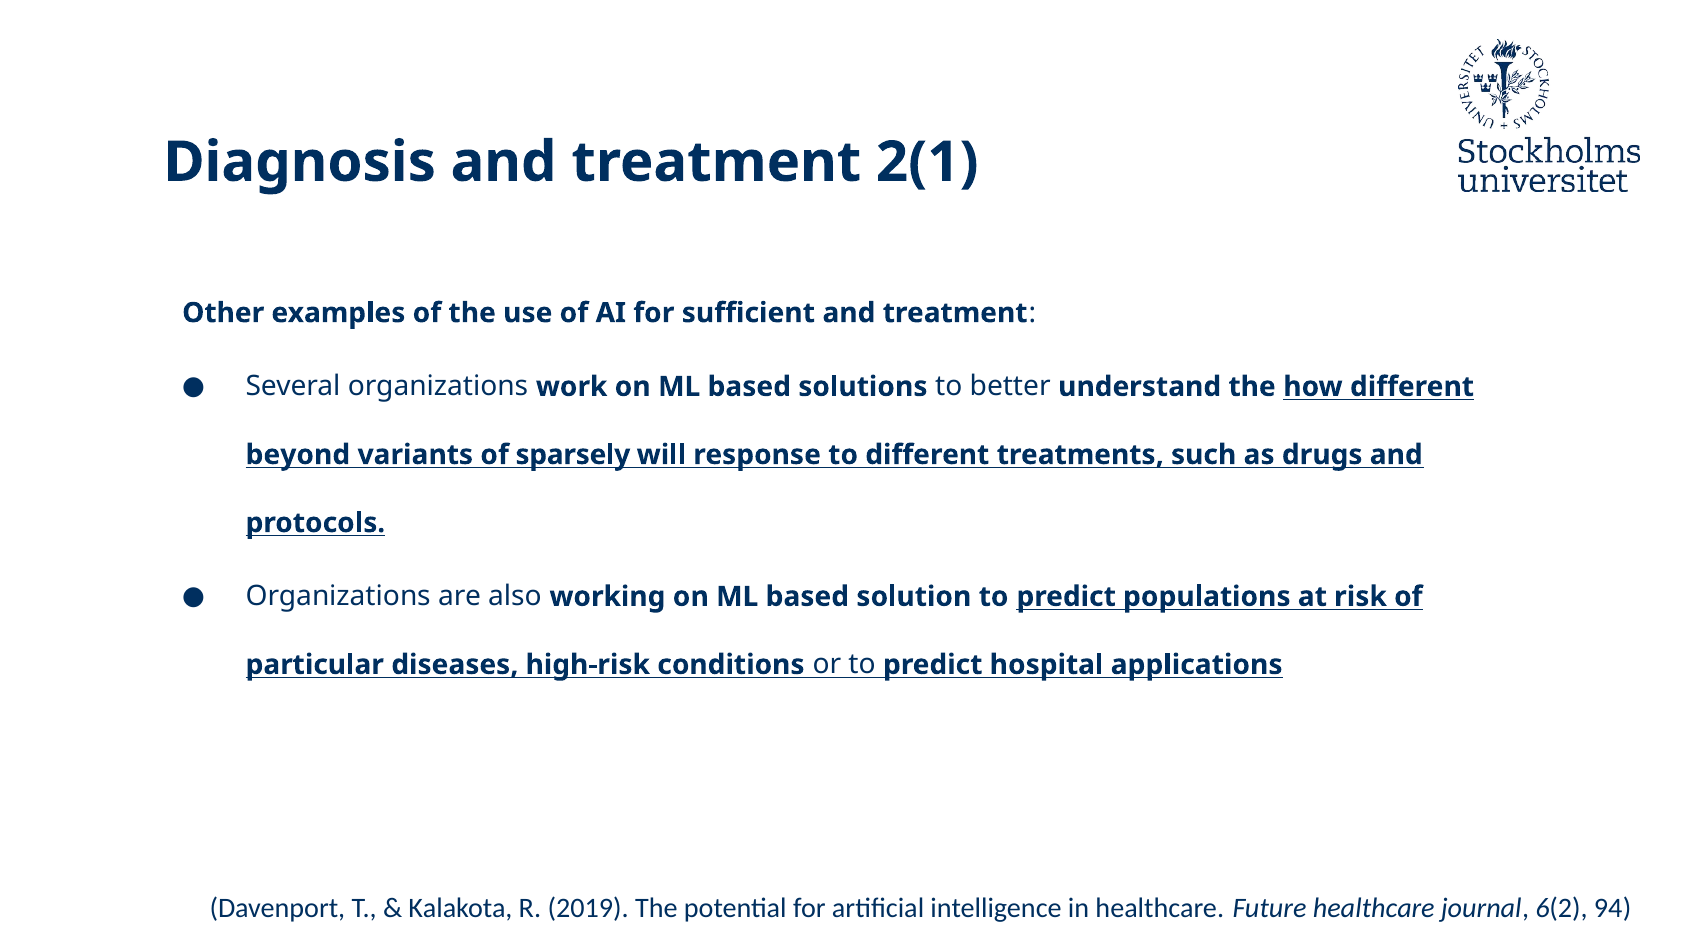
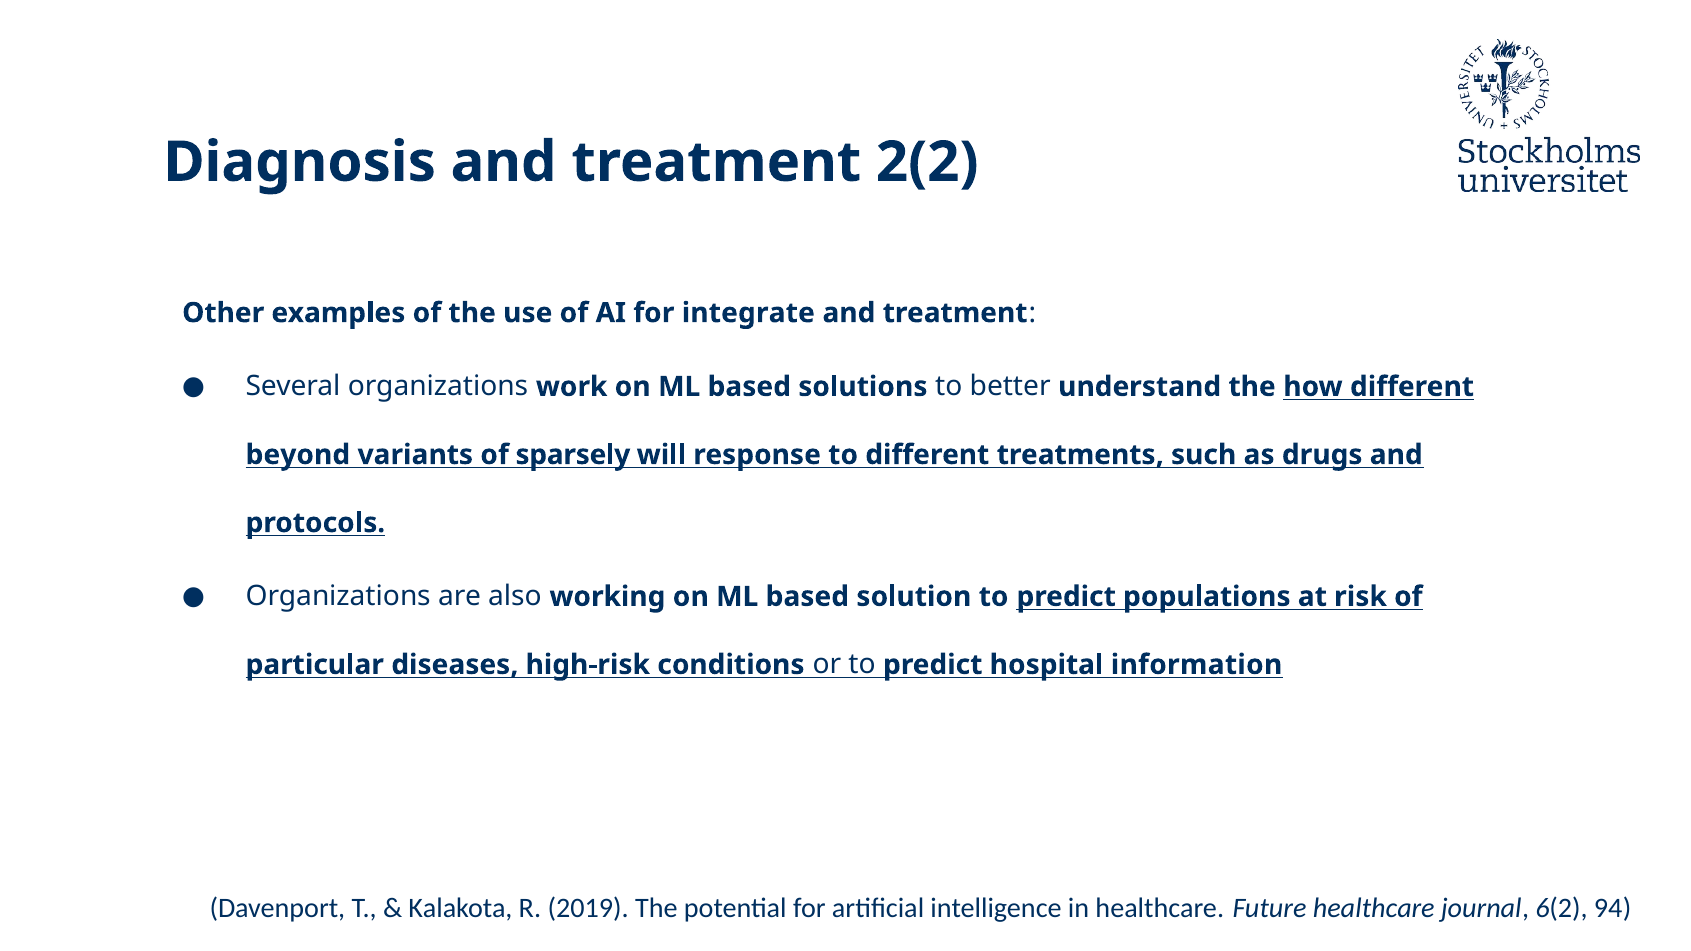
2(1: 2(1 -> 2(2
sufficient: sufficient -> integrate
applications: applications -> information
